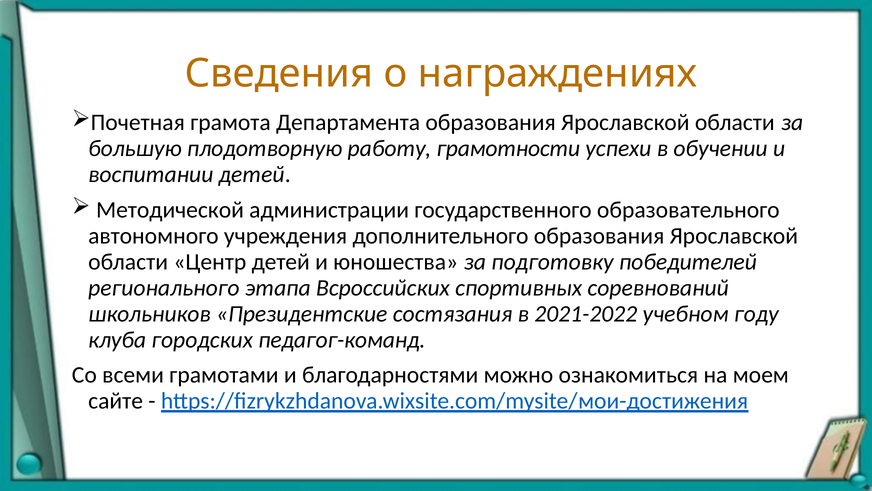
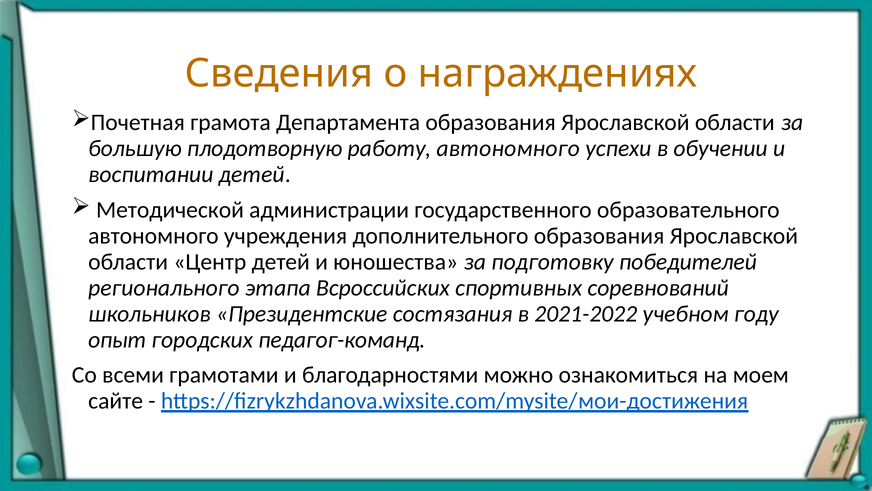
работу грамотности: грамотности -> автономного
клуба: клуба -> опыт
